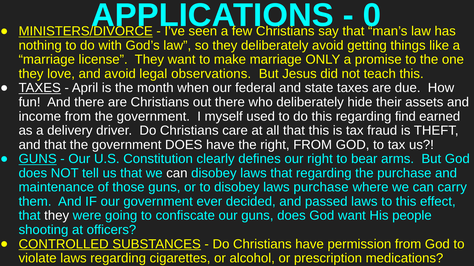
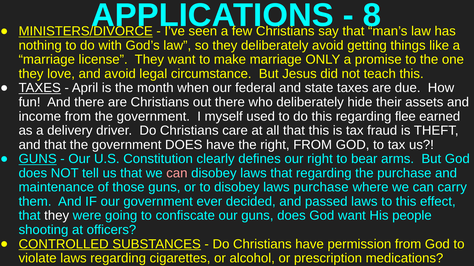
0: 0 -> 8
observations: observations -> circumstance
find: find -> flee
can at (177, 173) colour: white -> pink
